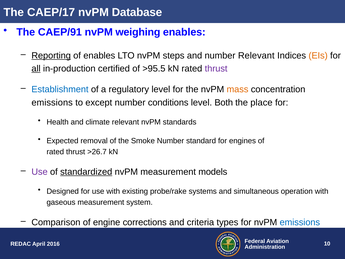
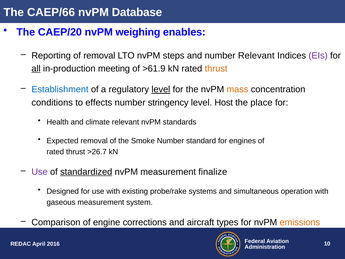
CAEP/17: CAEP/17 -> CAEP/66
CAEP/91: CAEP/91 -> CAEP/20
Reporting underline: present -> none
of enables: enables -> removal
EIs colour: orange -> purple
certified: certified -> meeting
>95.5: >95.5 -> >61.9
thrust at (216, 69) colour: purple -> orange
level at (161, 89) underline: none -> present
emissions at (52, 102): emissions -> conditions
except: except -> effects
conditions: conditions -> stringency
Both: Both -> Host
models: models -> finalize
criteria: criteria -> aircraft
emissions at (300, 222) colour: blue -> orange
